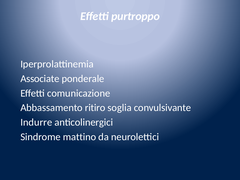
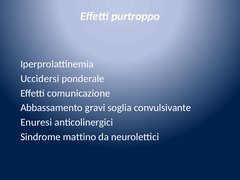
Associate: Associate -> Uccidersi
ritiro: ritiro -> gravi
Indurre: Indurre -> Enuresi
